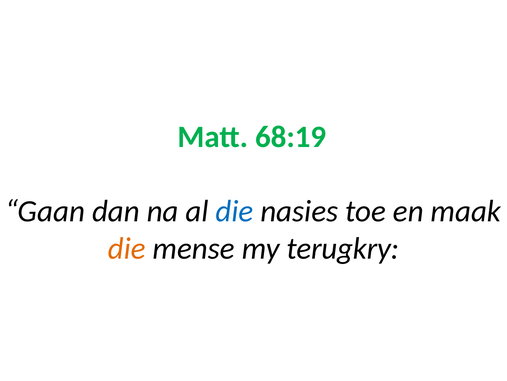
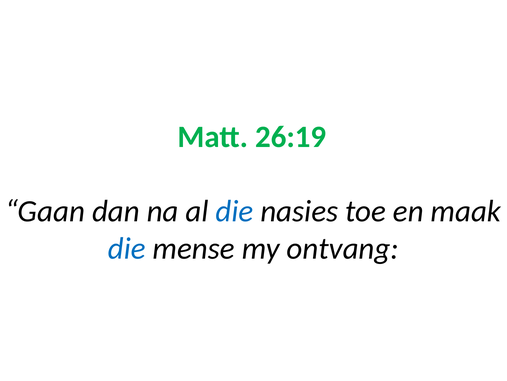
68:19: 68:19 -> 26:19
die at (127, 248) colour: orange -> blue
terugkry: terugkry -> ontvang
